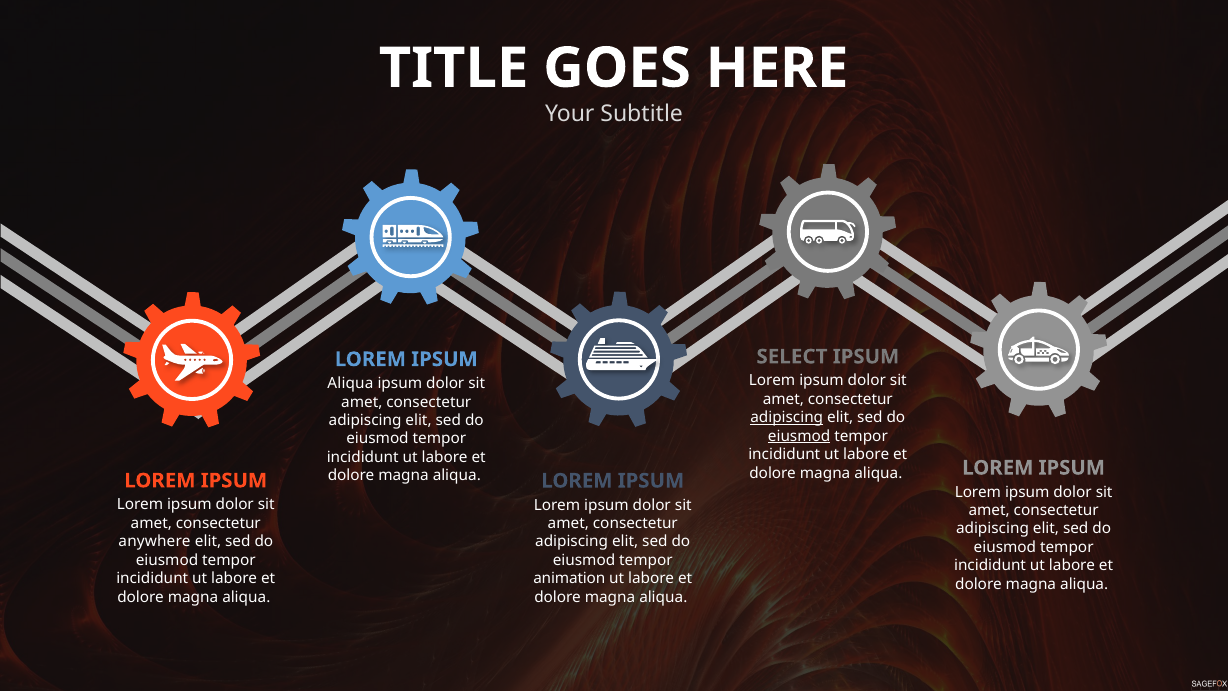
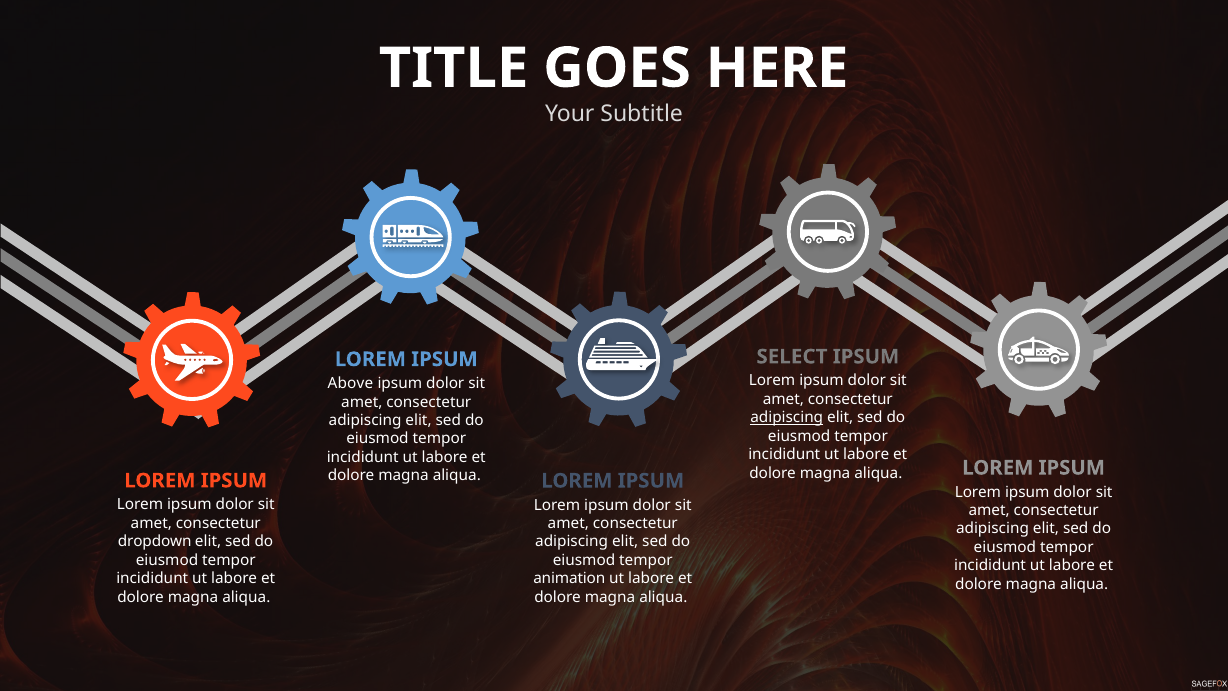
Aliqua at (350, 383): Aliqua -> Above
eiusmod at (799, 436) underline: present -> none
anywhere: anywhere -> dropdown
